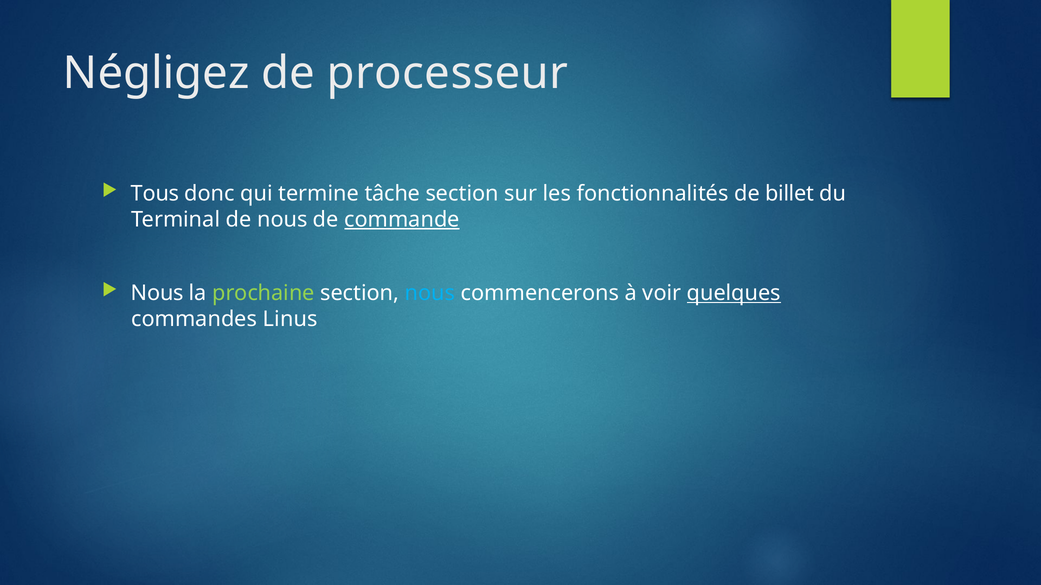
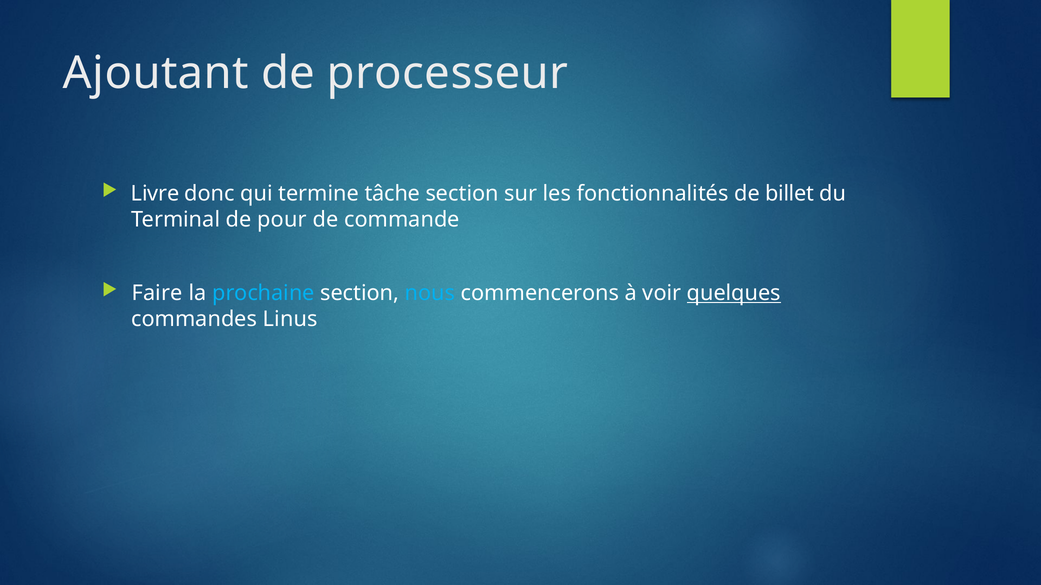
Négligez: Négligez -> Ajoutant
Tous: Tous -> Livre
de nous: nous -> pour
commande underline: present -> none
Nous at (157, 294): Nous -> Faire
prochaine colour: light green -> light blue
